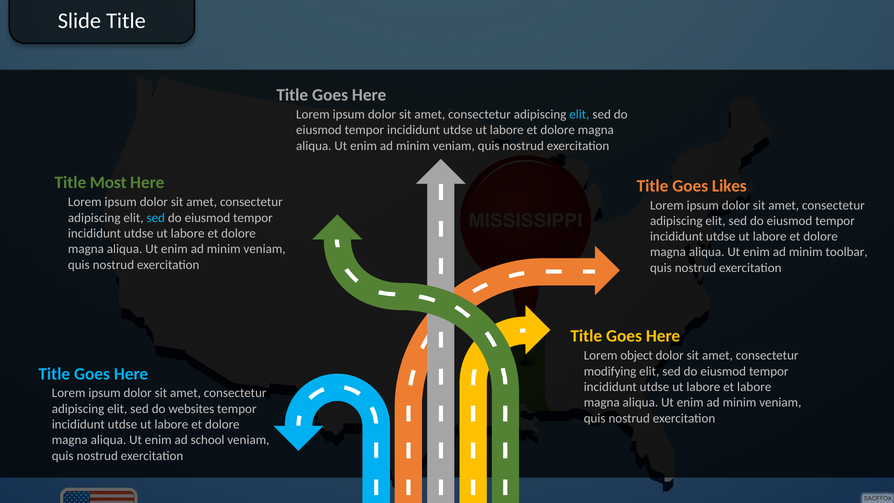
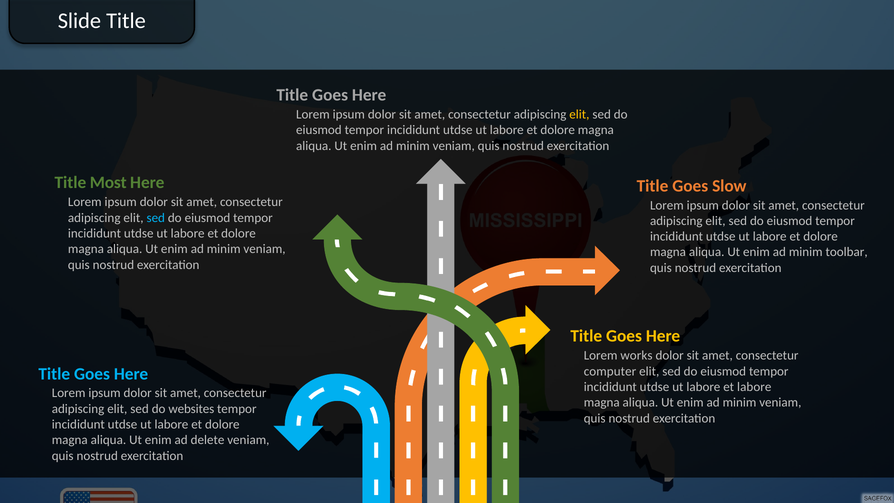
elit at (579, 114) colour: light blue -> yellow
Likes: Likes -> Slow
object: object -> works
modifying: modifying -> computer
school: school -> delete
